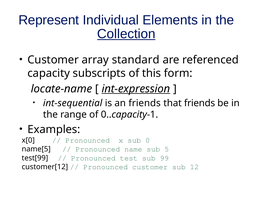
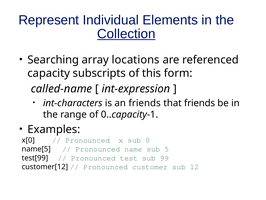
Customer at (53, 60): Customer -> Searching
standard: standard -> locations
locate-name: locate-name -> called-name
int-expression underline: present -> none
int-sequential: int-sequential -> int-characters
